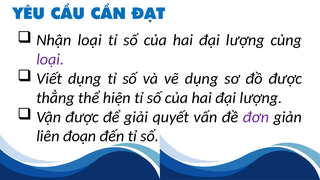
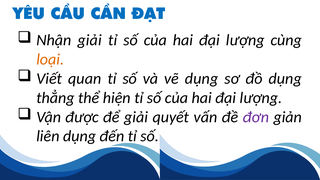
Nhận loại: loại -> giải
loại at (50, 59) colour: purple -> orange
Viết dụng: dụng -> quan
đồ được: được -> dụng
liên đoạn: đoạn -> dụng
